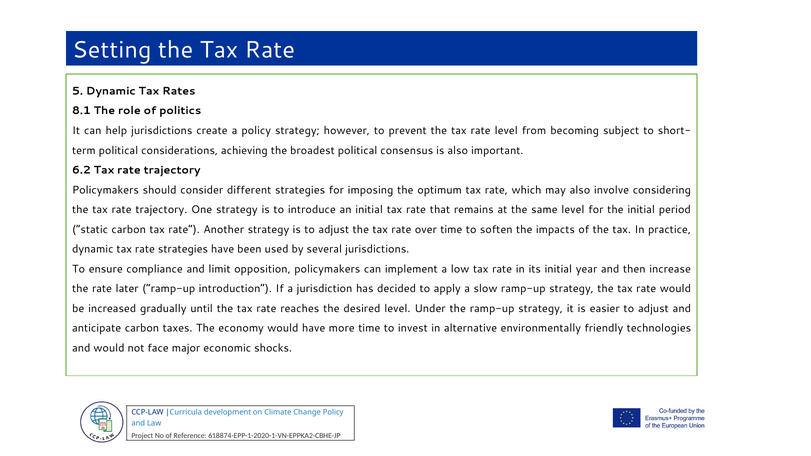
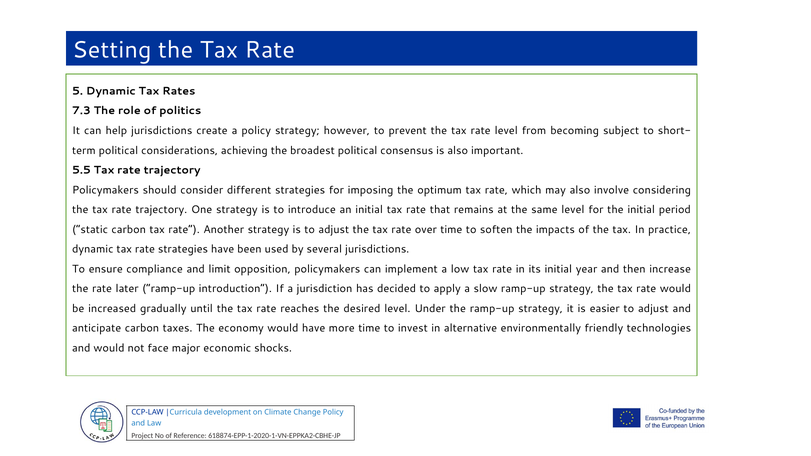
8.1: 8.1 -> 7.3
6.2: 6.2 -> 5.5
